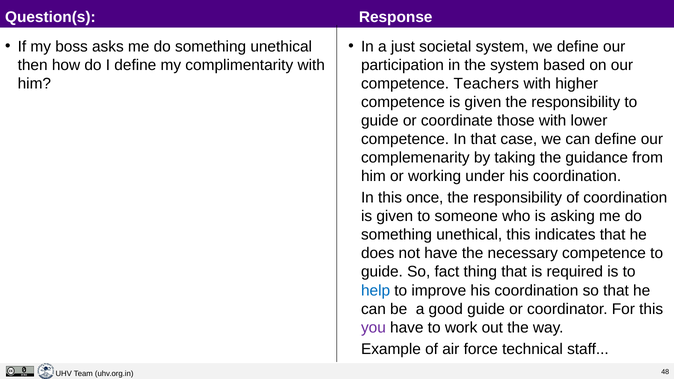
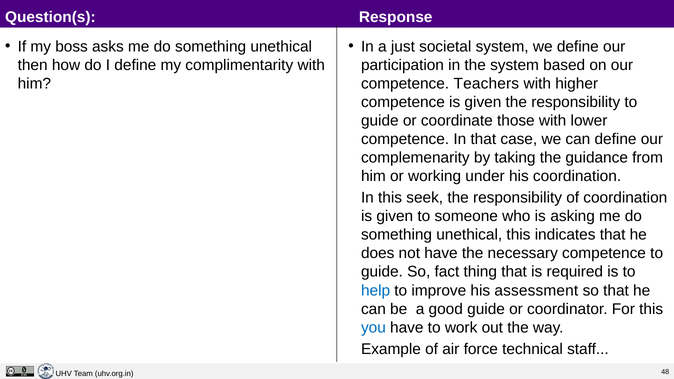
once: once -> seek
improve his coordination: coordination -> assessment
you colour: purple -> blue
